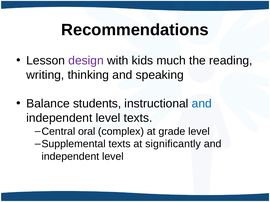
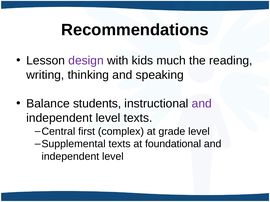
and at (202, 104) colour: blue -> purple
oral: oral -> first
significantly: significantly -> foundational
